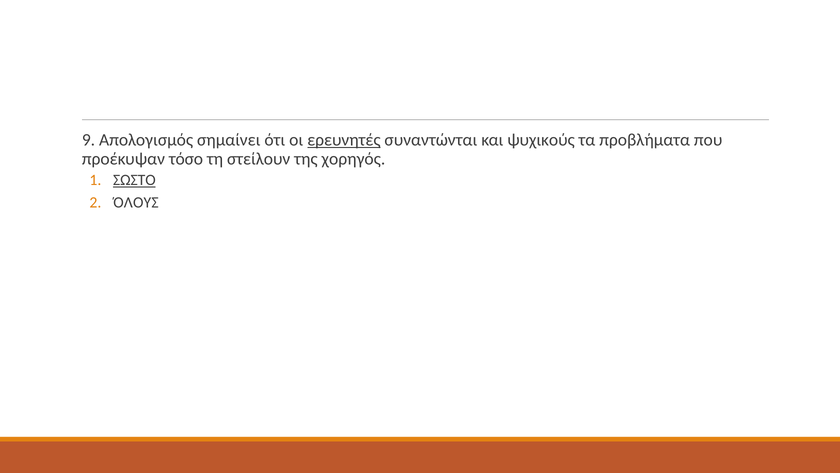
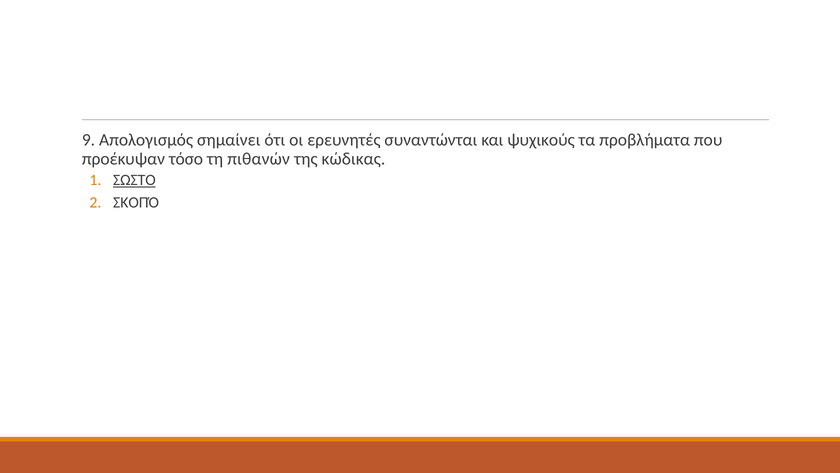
ερευνητές underline: present -> none
στείλουν: στείλουν -> πιθανών
χορηγός: χορηγός -> κώδικας
ΌΛΟΥΣ: ΌΛΟΥΣ -> ΣΚΟΠΌ
